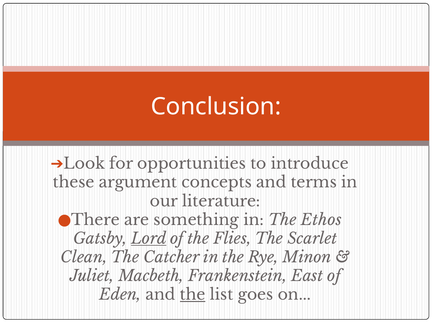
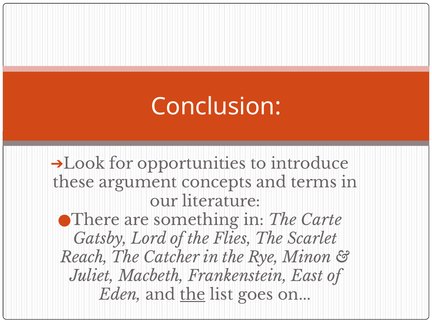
Ethos: Ethos -> Carte
Lord underline: present -> none
Clean: Clean -> Reach
